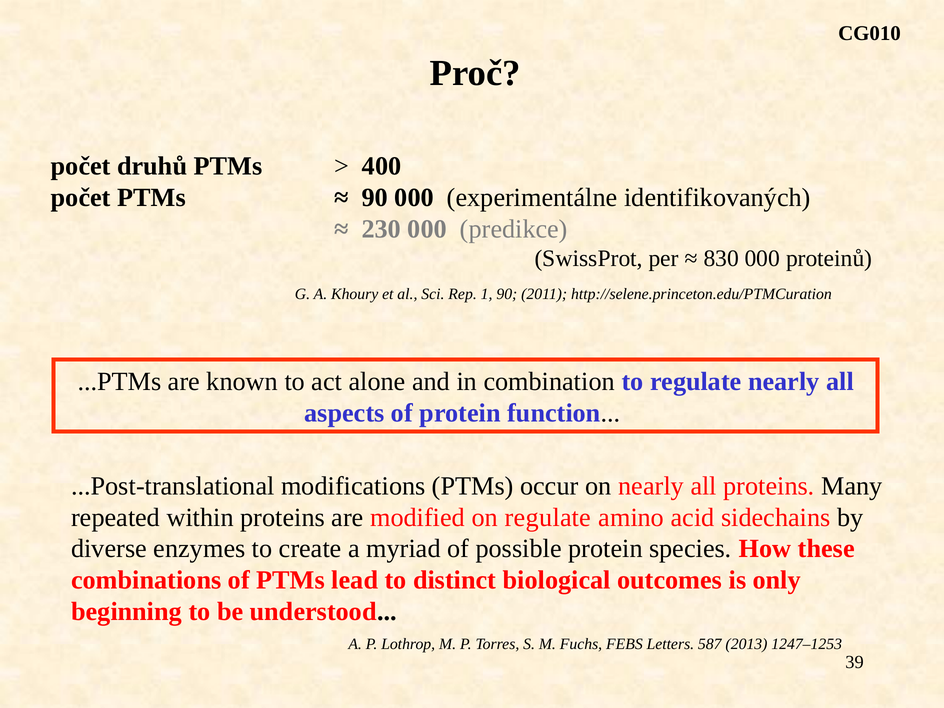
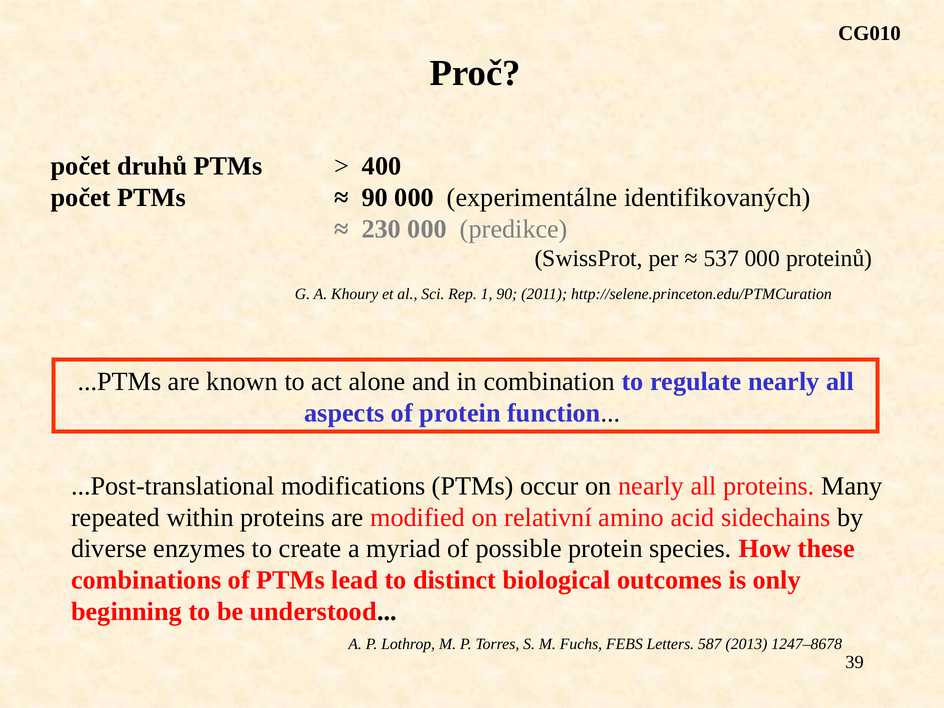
830: 830 -> 537
on regulate: regulate -> relativní
1247–1253: 1247–1253 -> 1247–8678
